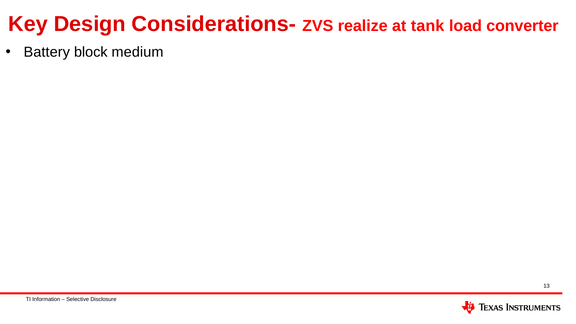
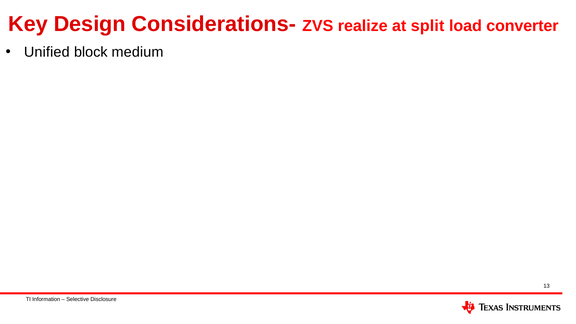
tank: tank -> split
Battery: Battery -> Unified
